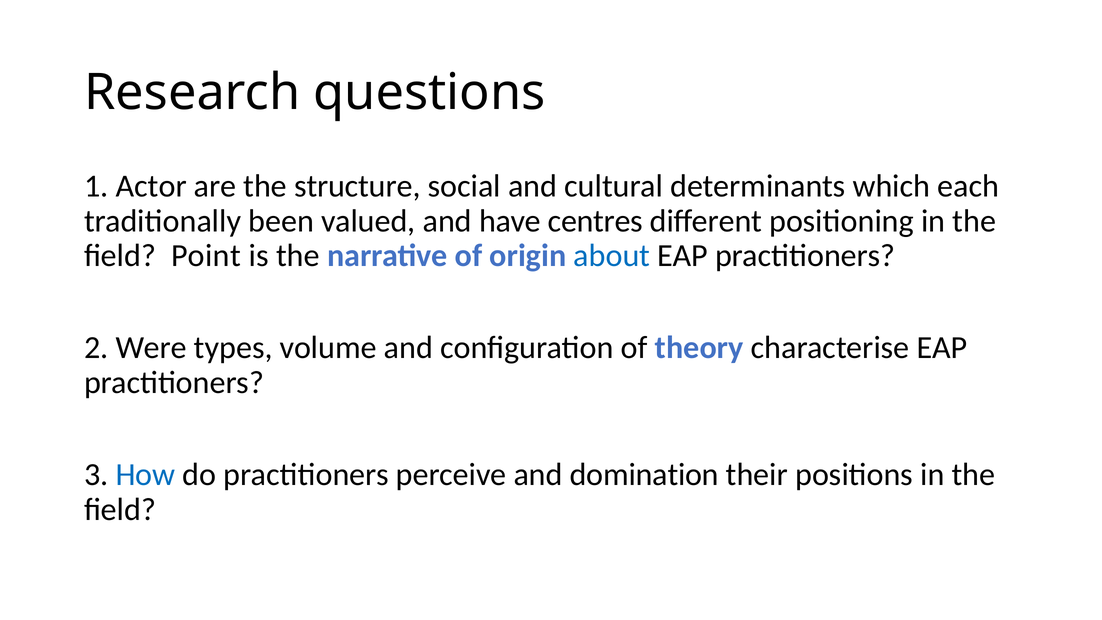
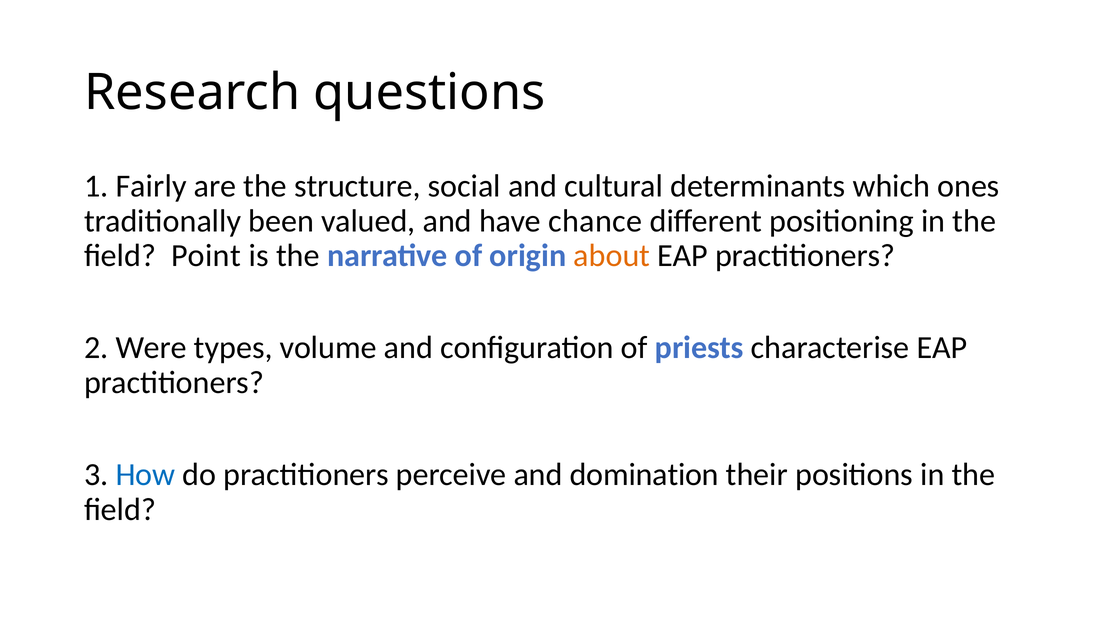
Actor: Actor -> Fairly
each: each -> ones
centres: centres -> chance
about colour: blue -> orange
theory: theory -> priests
